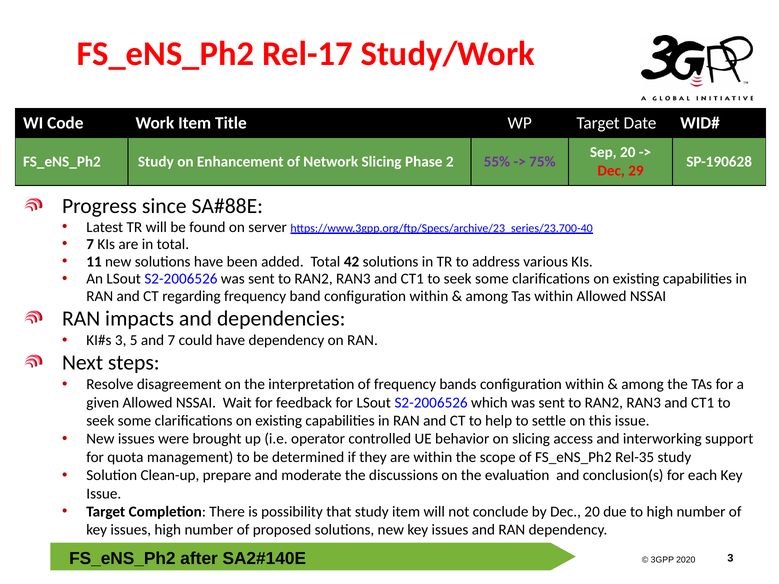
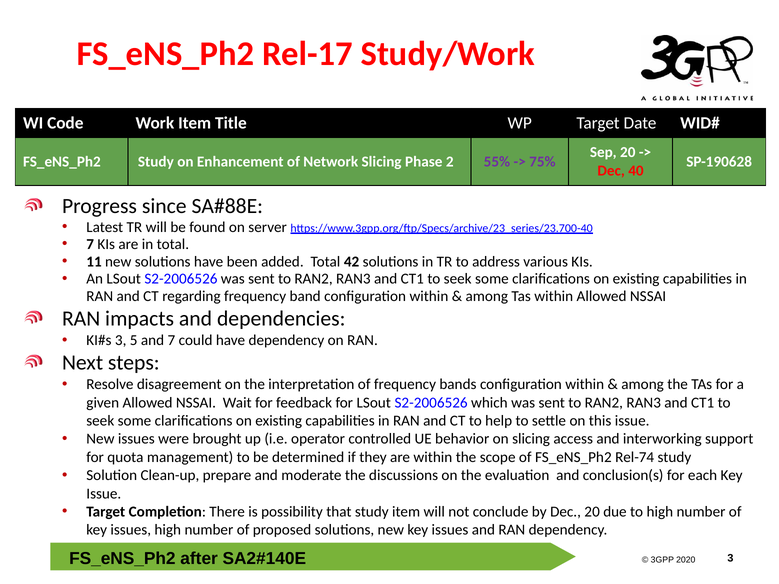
29: 29 -> 40
Rel-35: Rel-35 -> Rel-74
